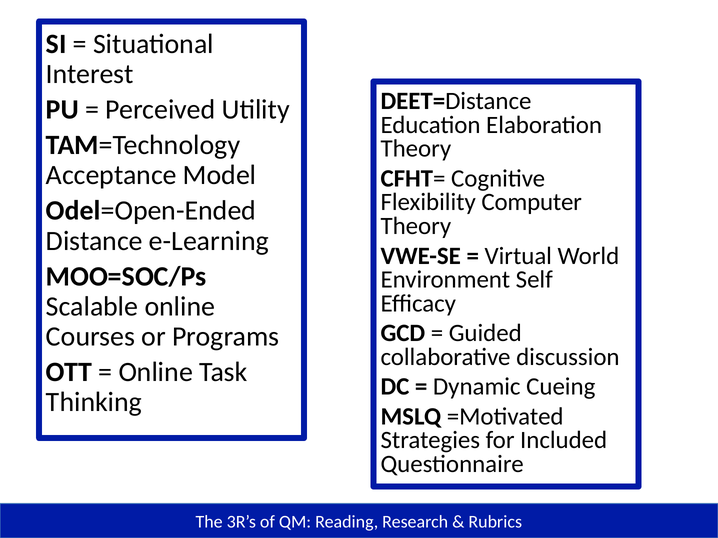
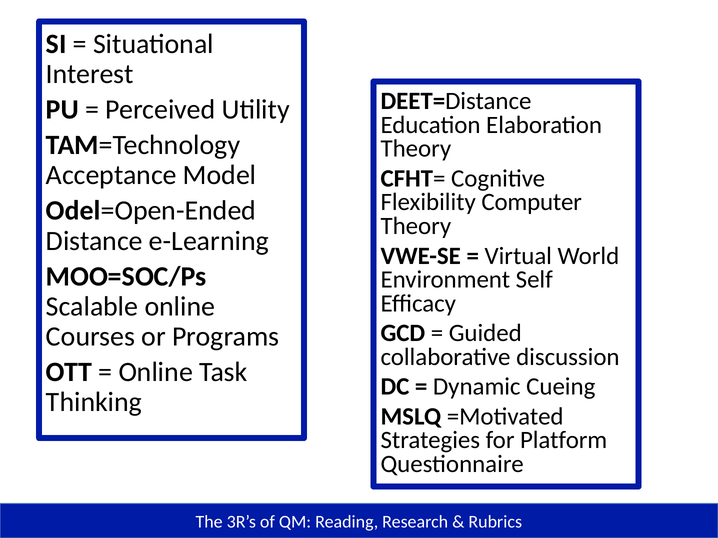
Included: Included -> Platform
